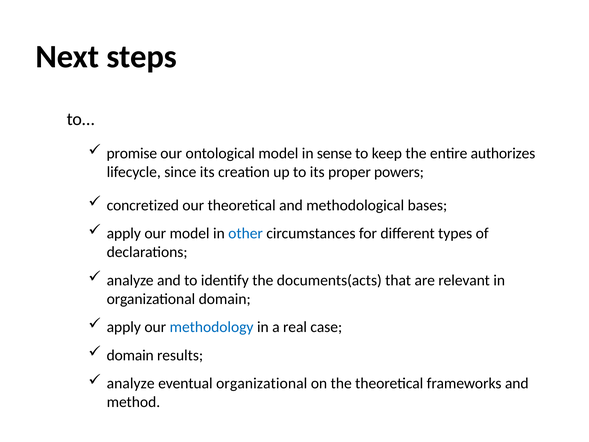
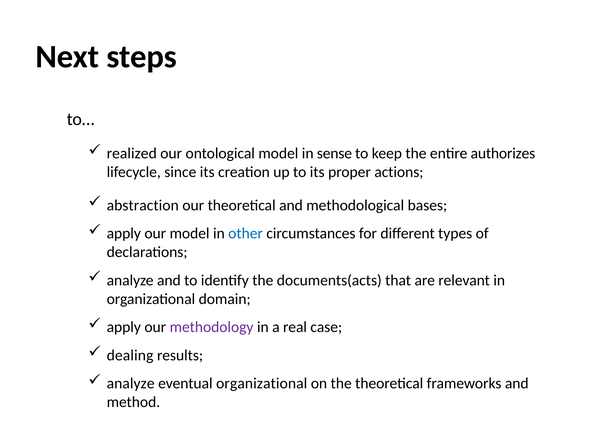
promise: promise -> realized
powers: powers -> actions
concretized: concretized -> abstraction
methodology colour: blue -> purple
domain at (130, 355): domain -> dealing
